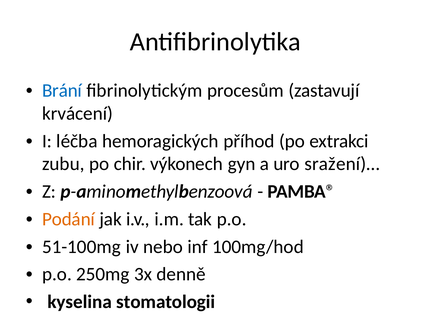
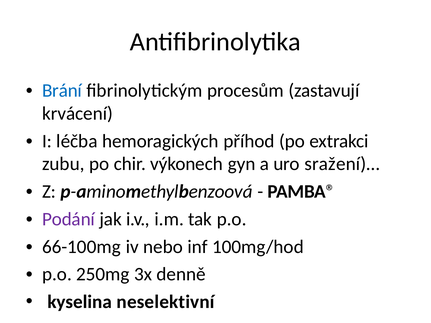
Podání colour: orange -> purple
51-100mg: 51-100mg -> 66-100mg
stomatologii: stomatologii -> neselektivní
